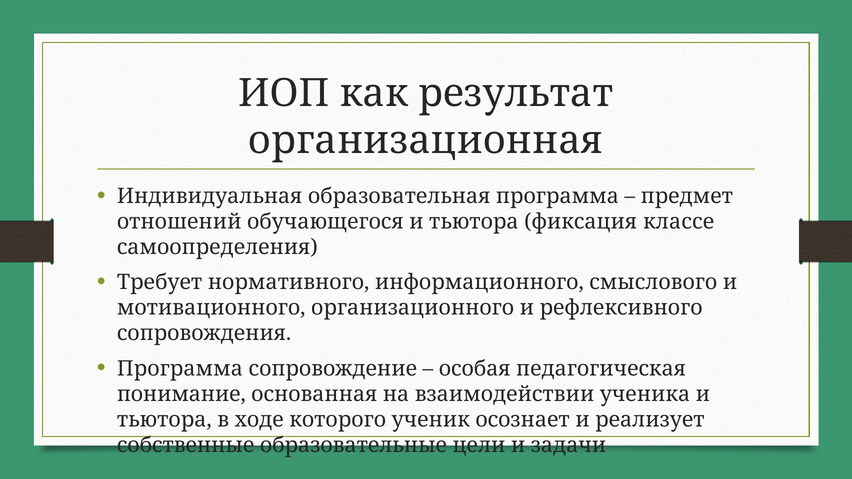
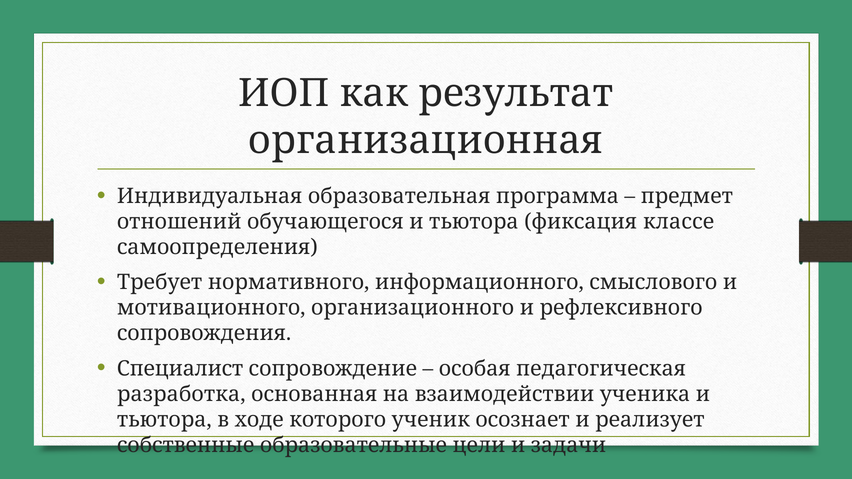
Программа at (180, 369): Программа -> Специалист
понимание: понимание -> разработка
